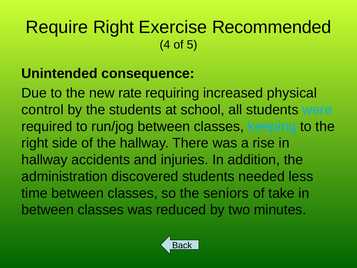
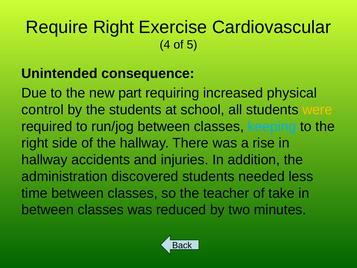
Recommended: Recommended -> Cardiovascular
rate: rate -> part
were colour: light blue -> yellow
seniors: seniors -> teacher
